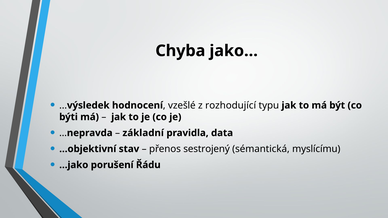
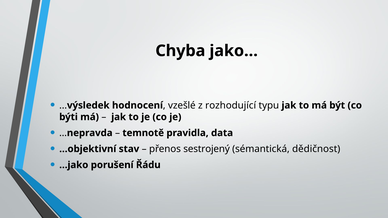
základní: základní -> temnotě
myslícímu: myslícímu -> dědičnost
